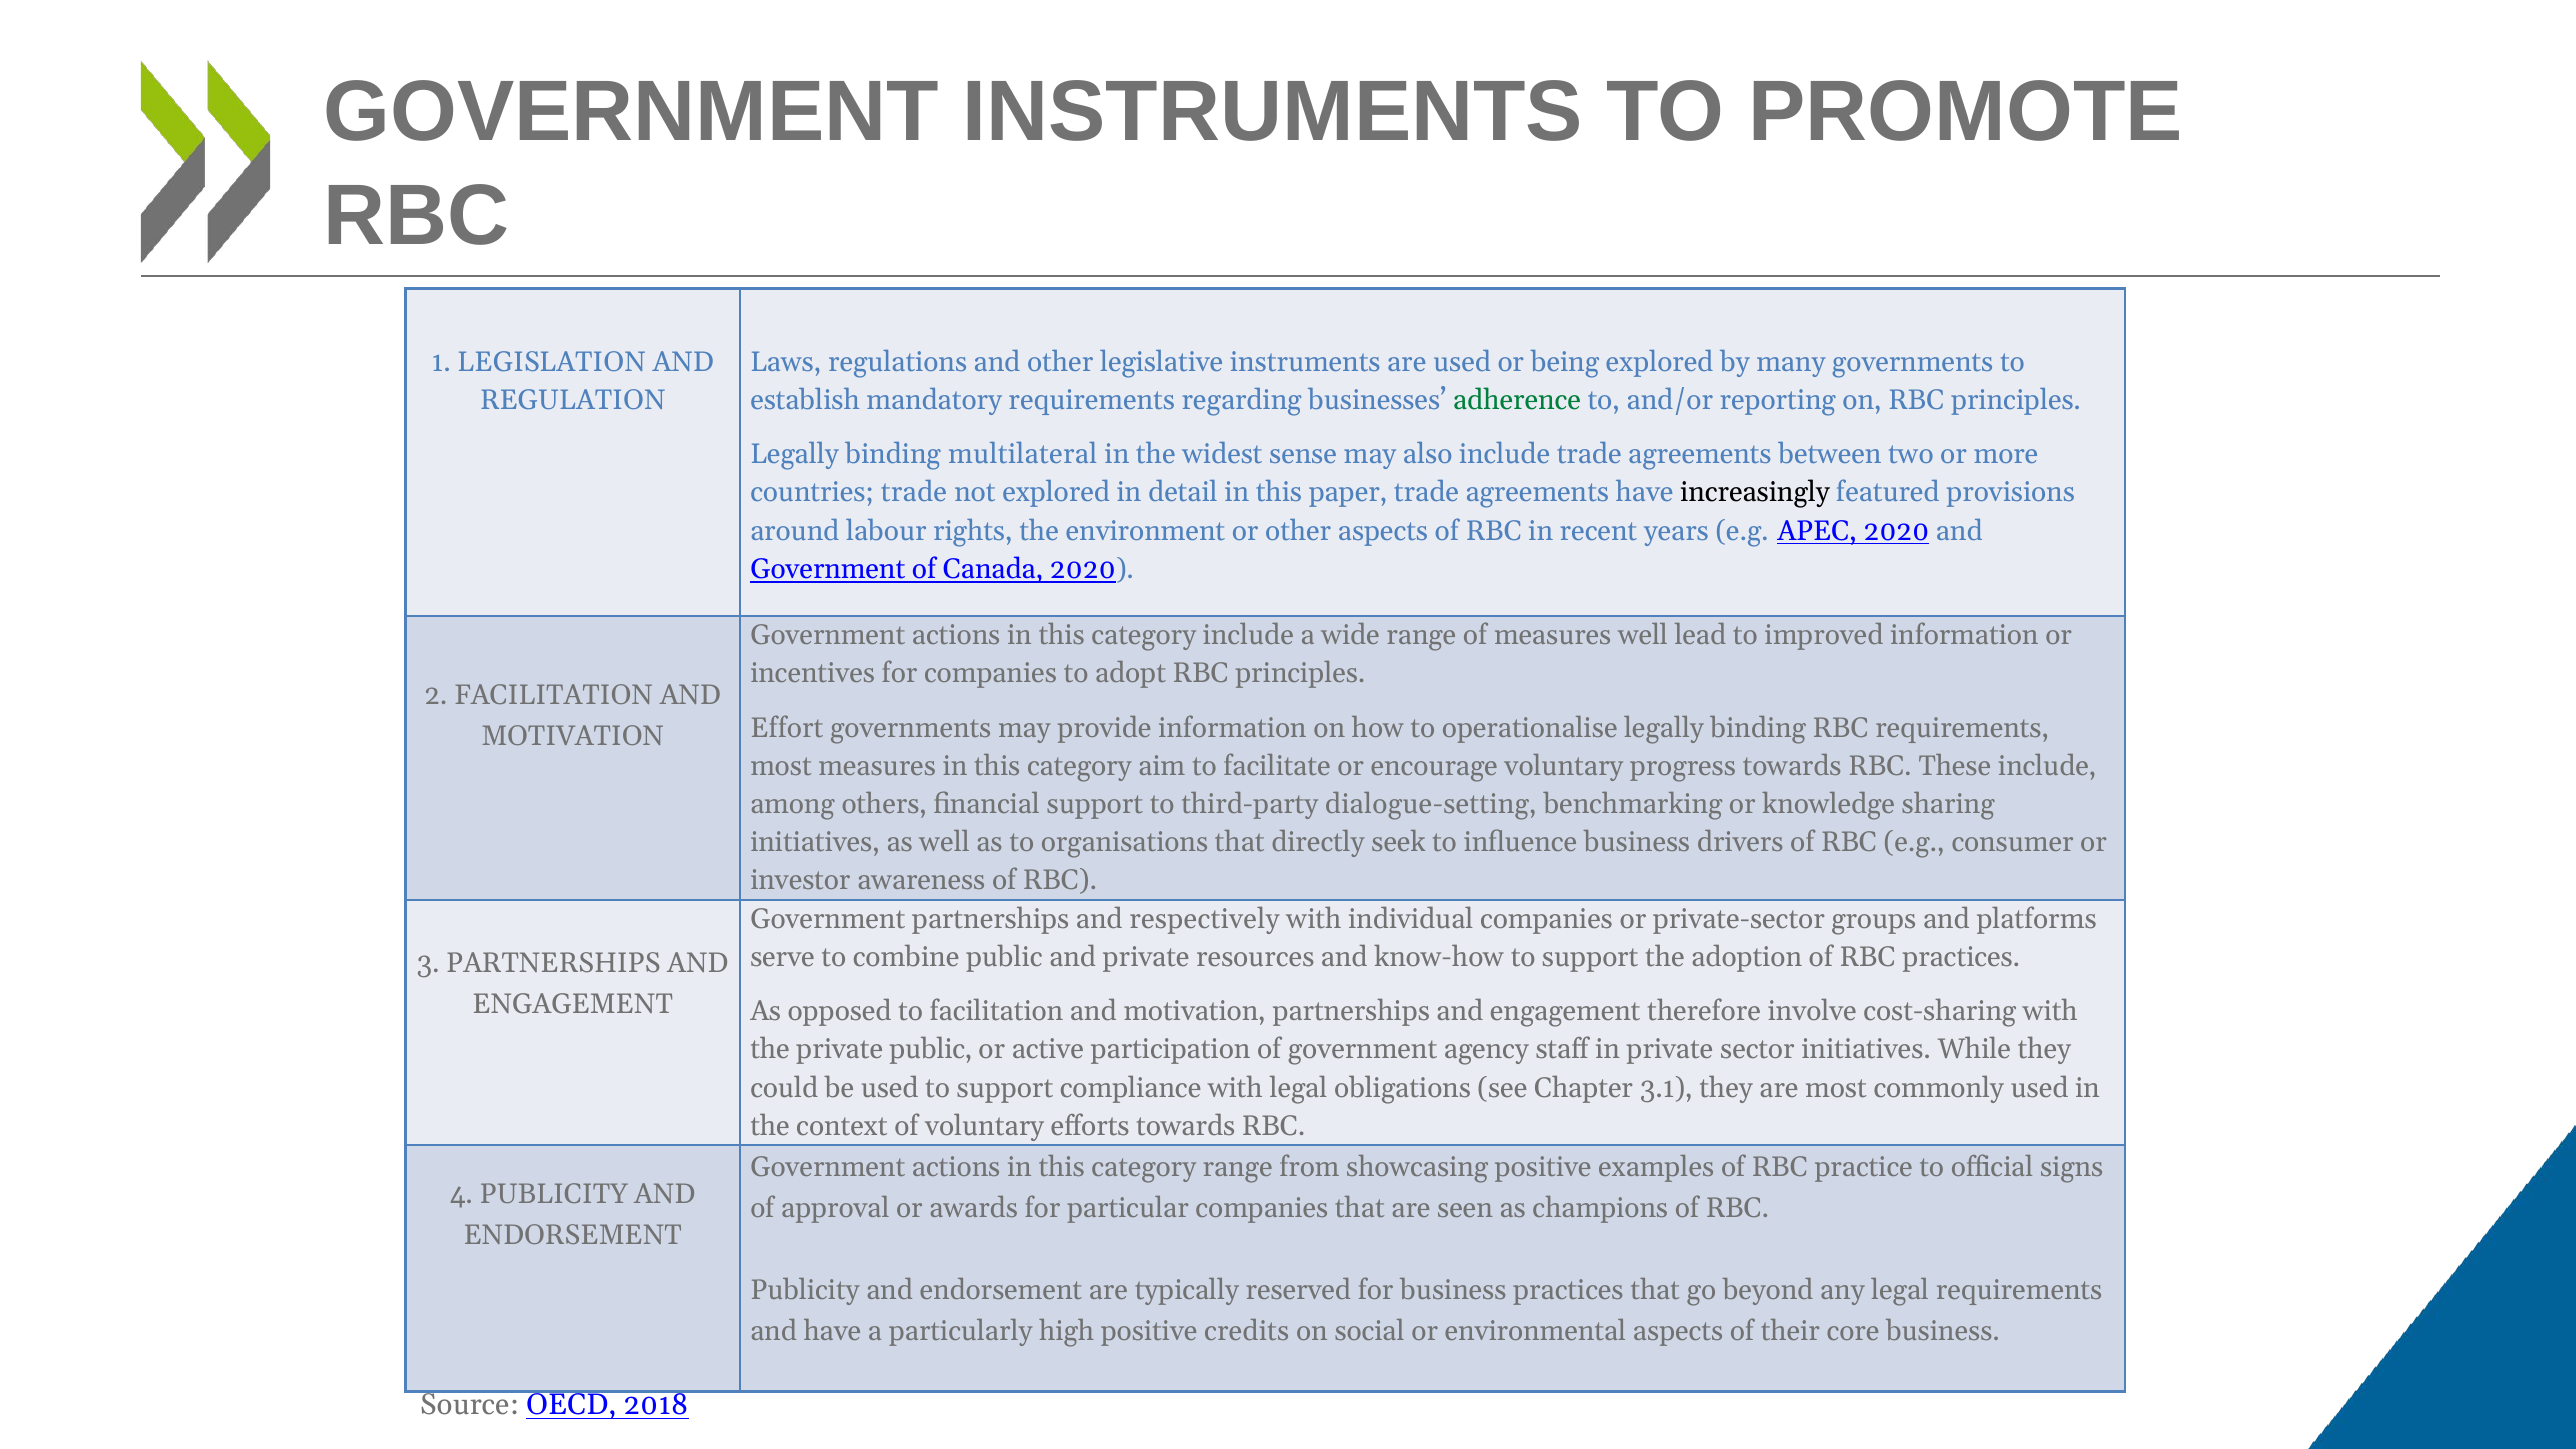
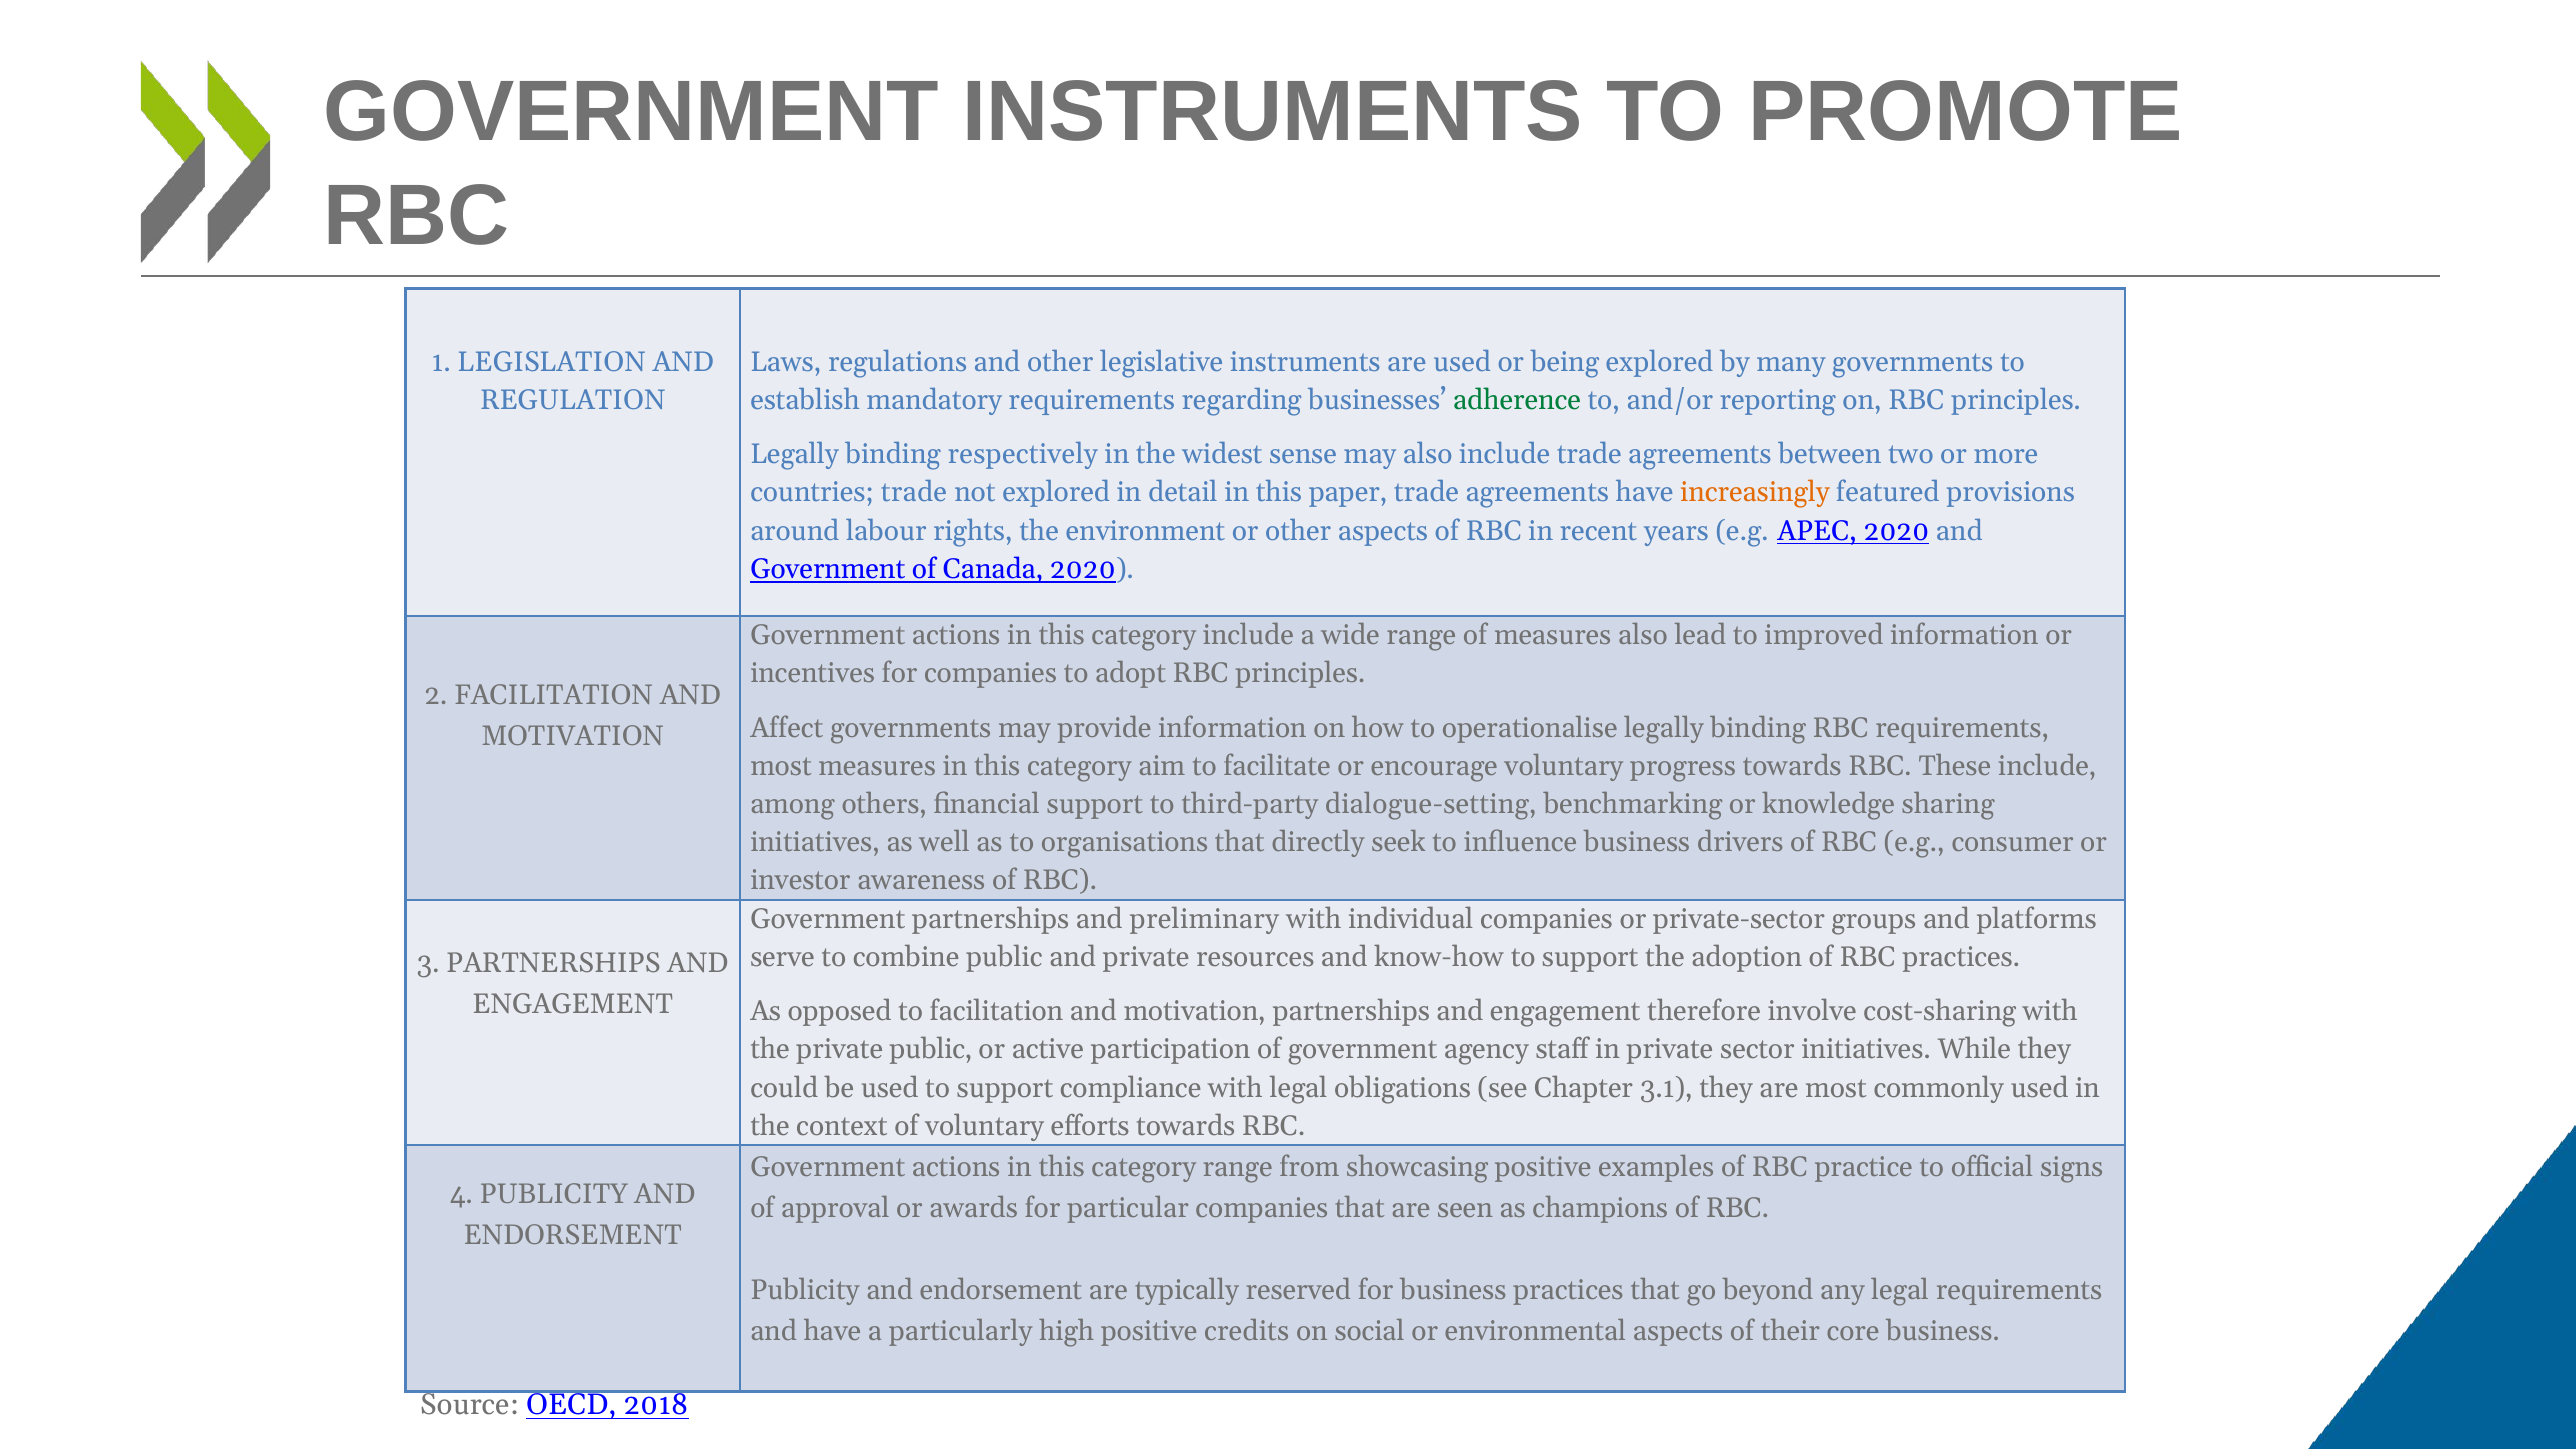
multilateral: multilateral -> respectively
increasingly colour: black -> orange
measures well: well -> also
Effort: Effort -> Affect
respectively: respectively -> preliminary
